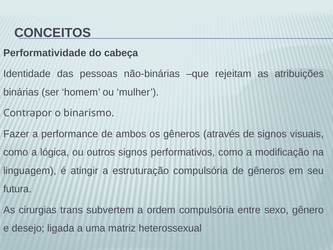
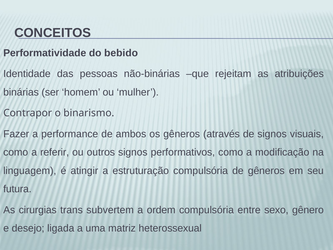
cabeça: cabeça -> bebido
lógica: lógica -> referir
